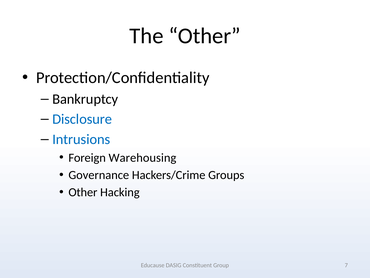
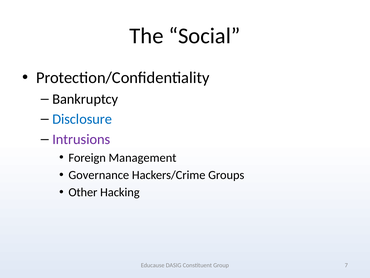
The Other: Other -> Social
Intrusions colour: blue -> purple
Warehousing: Warehousing -> Management
